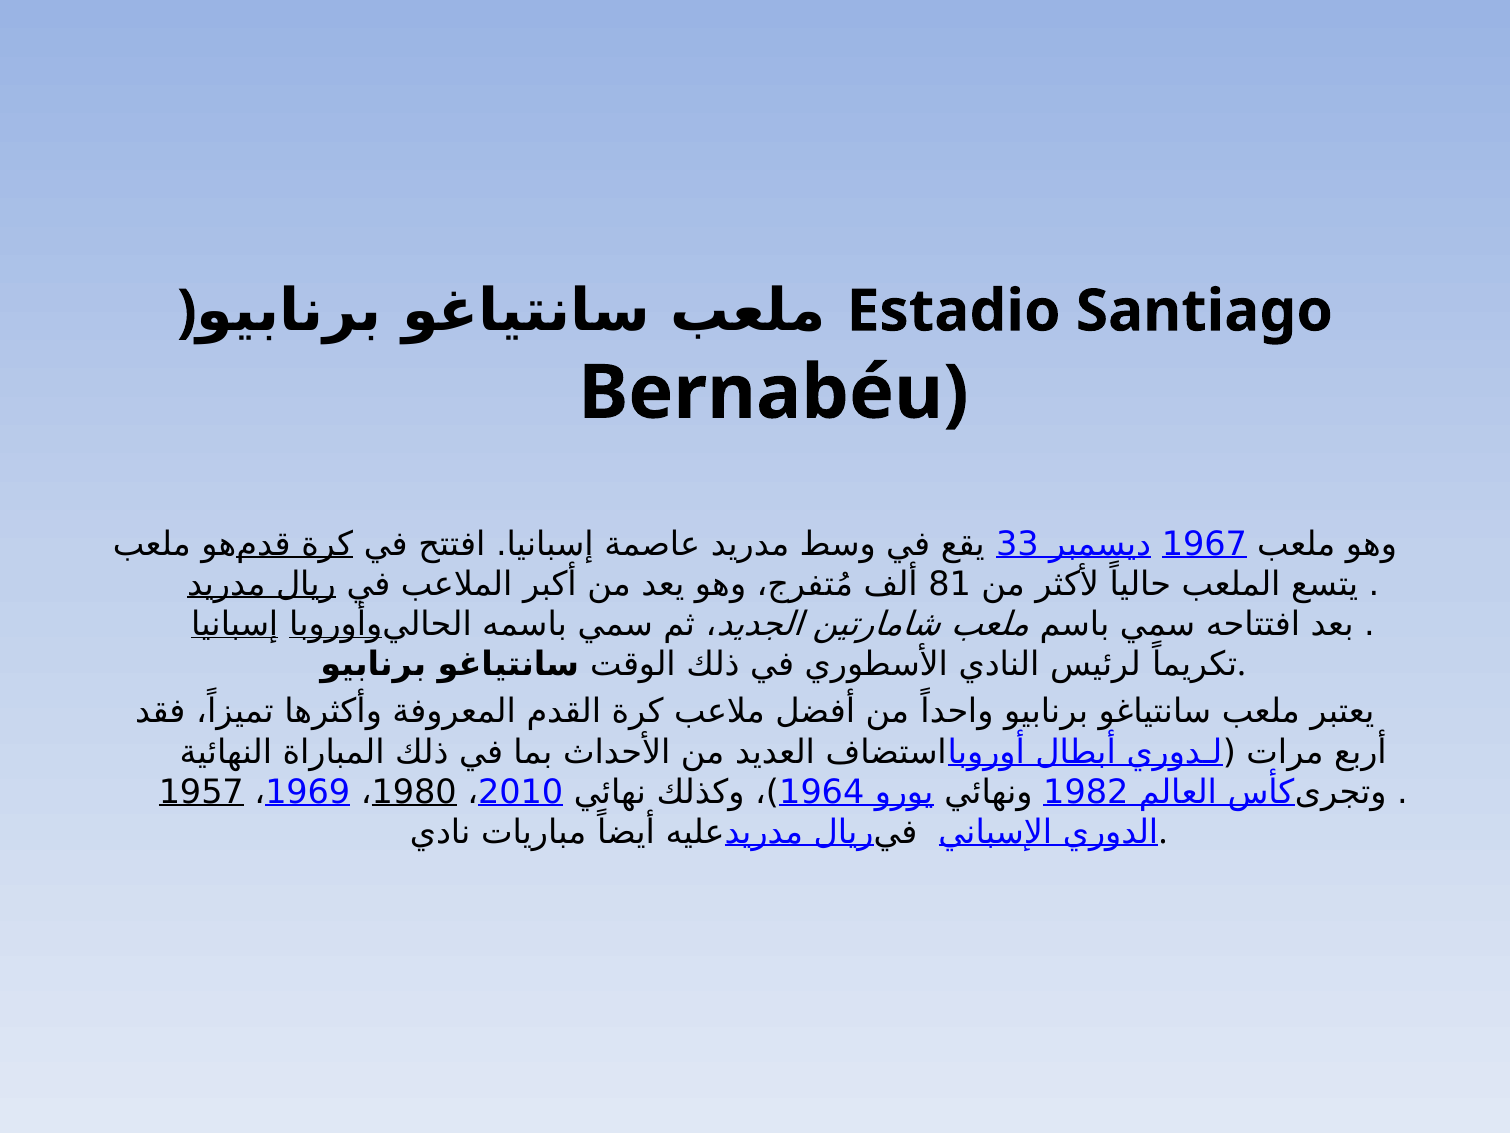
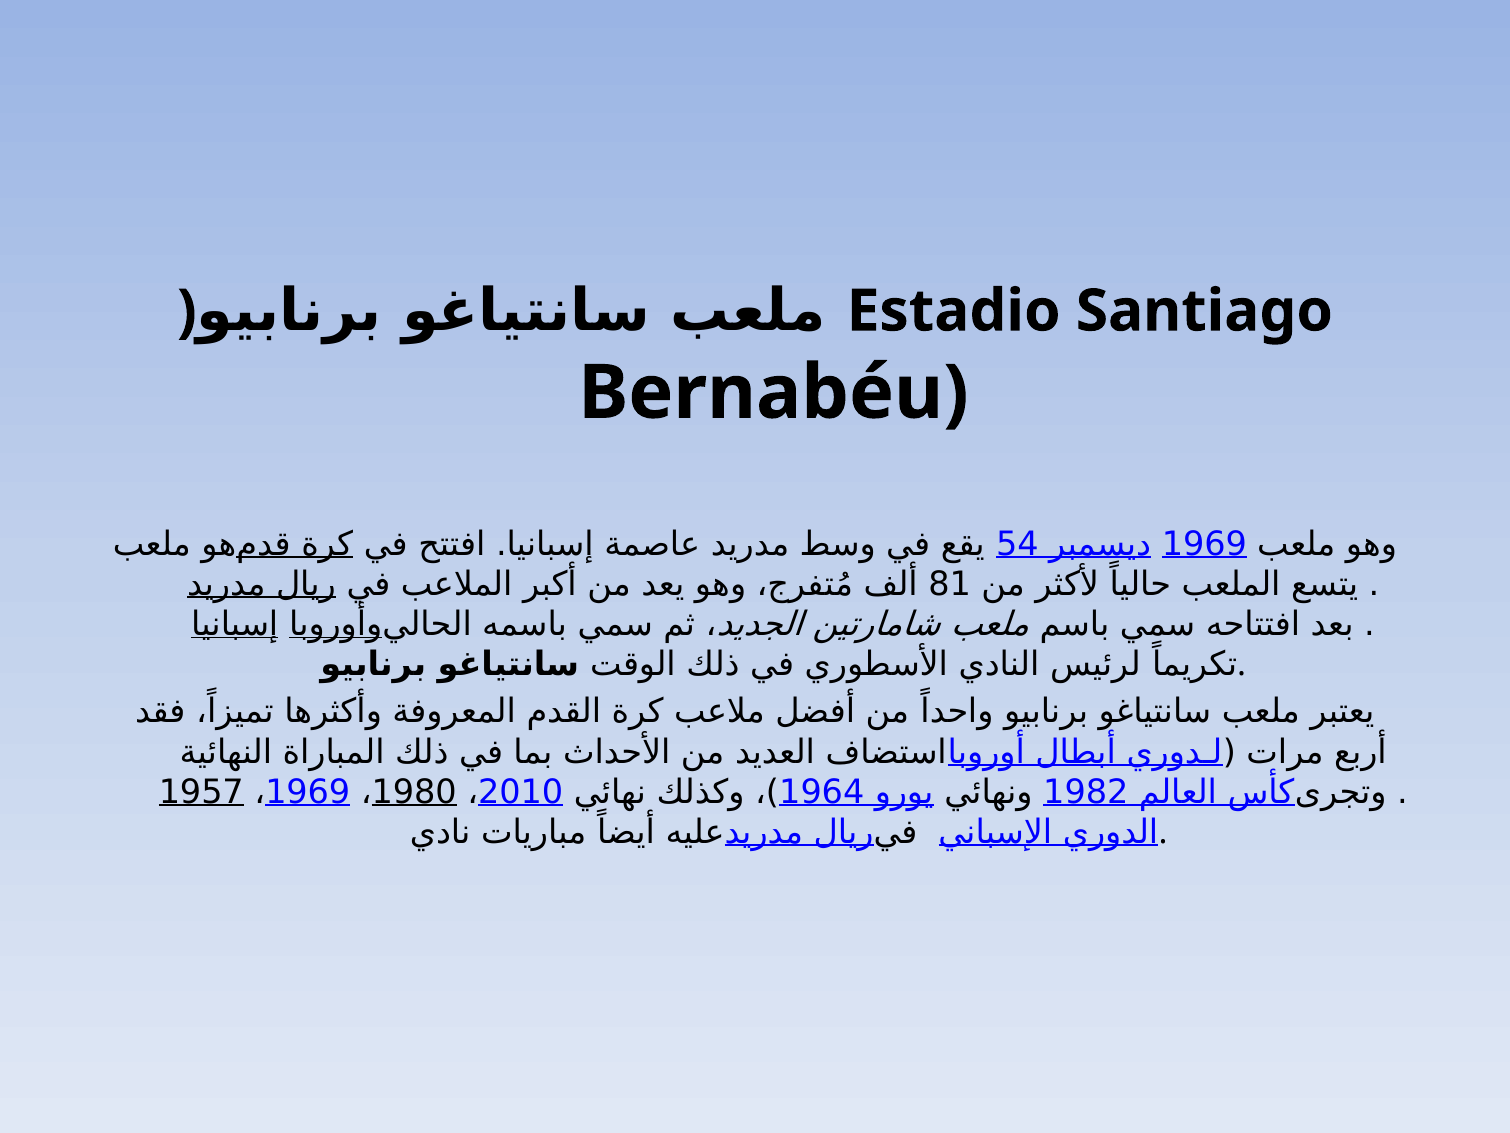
33: 33 -> 54
1967: 1967 -> 1969
